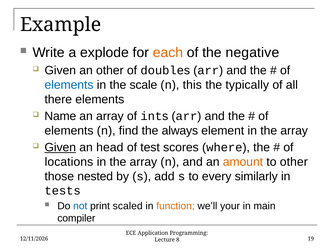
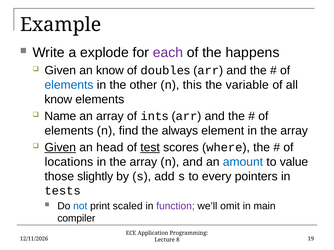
each colour: orange -> purple
negative: negative -> happens
an other: other -> know
scale: scale -> other
typically: typically -> variable
there at (58, 100): there -> know
test underline: none -> present
amount colour: orange -> blue
to other: other -> value
nested: nested -> slightly
similarly: similarly -> pointers
function colour: orange -> purple
your: your -> omit
